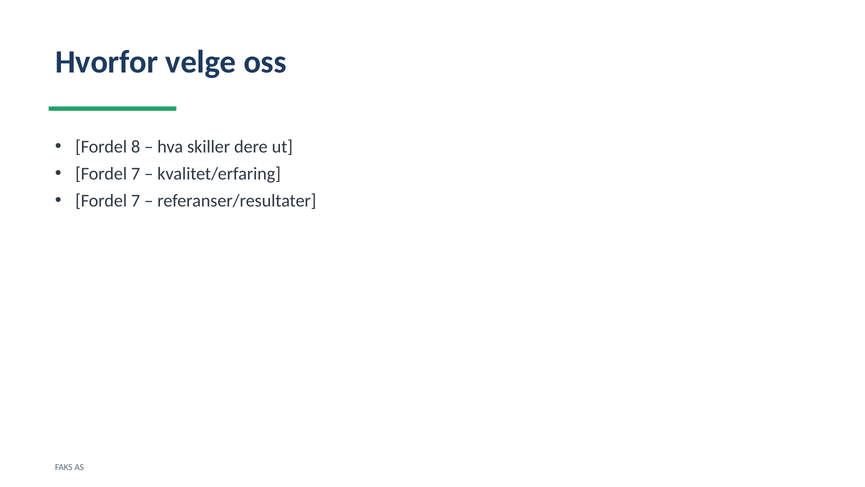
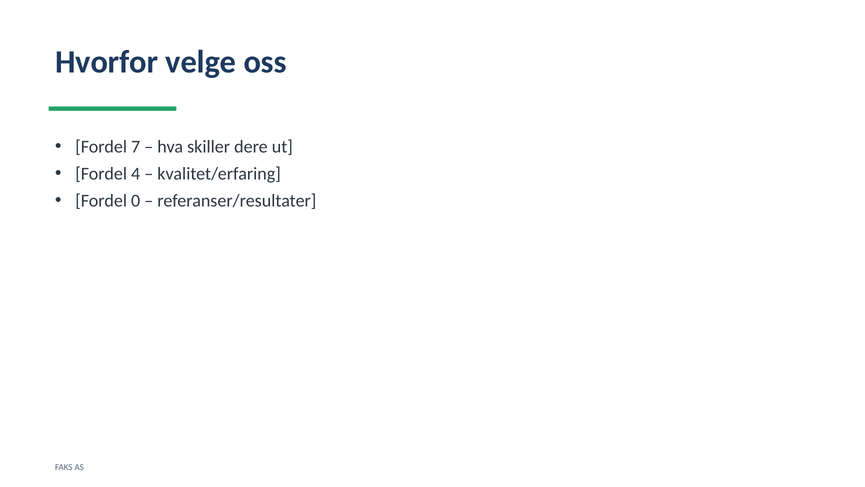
8: 8 -> 7
7 at (136, 174): 7 -> 4
7 at (136, 201): 7 -> 0
